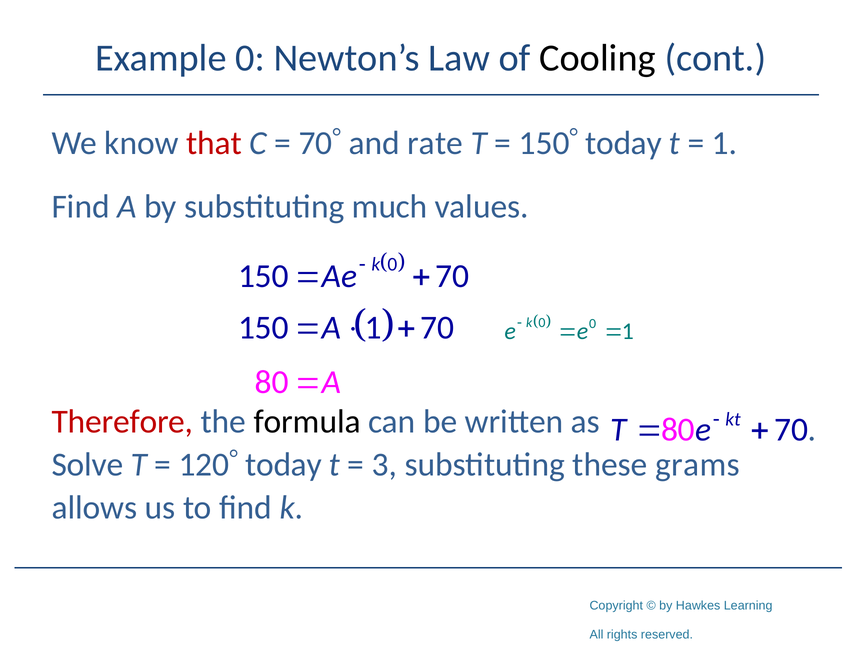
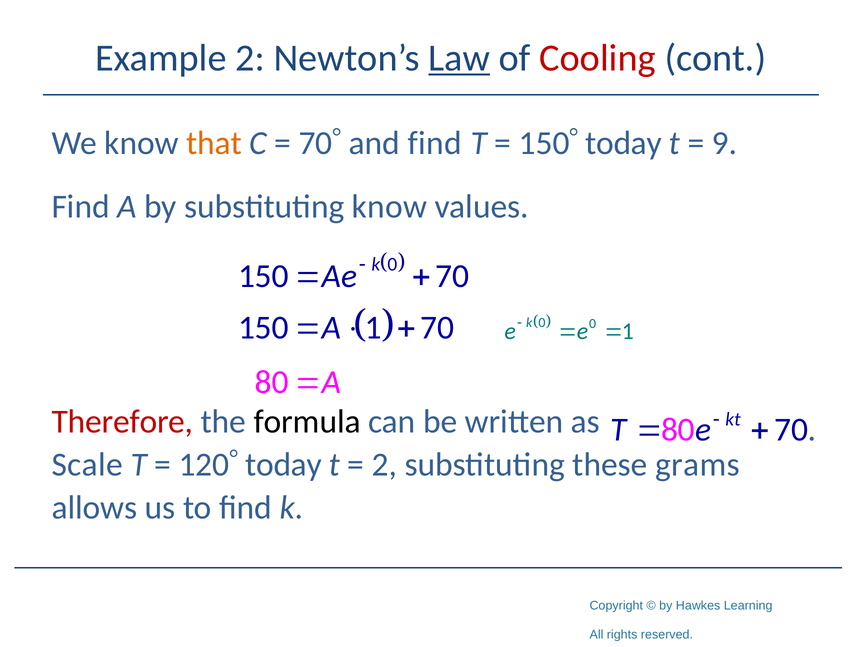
Example 0: 0 -> 2
Law underline: none -> present
Cooling colour: black -> red
that colour: red -> orange
and rate: rate -> find
1 at (725, 143): 1 -> 9
substituting much: much -> know
Solve: Solve -> Scale
3 at (384, 464): 3 -> 2
